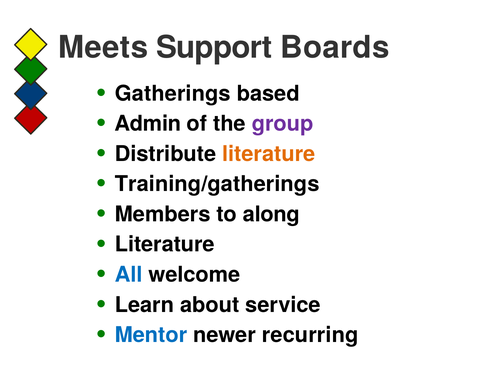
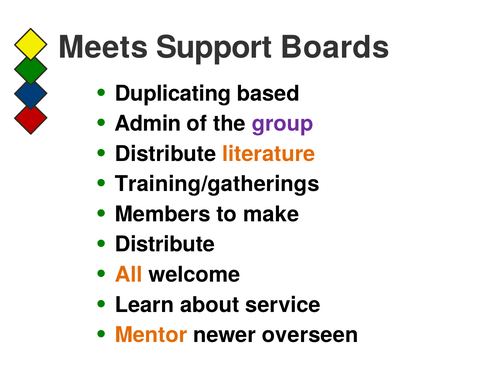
Gatherings: Gatherings -> Duplicating
along: along -> make
Literature at (165, 244): Literature -> Distribute
All colour: blue -> orange
Mentor colour: blue -> orange
recurring: recurring -> overseen
